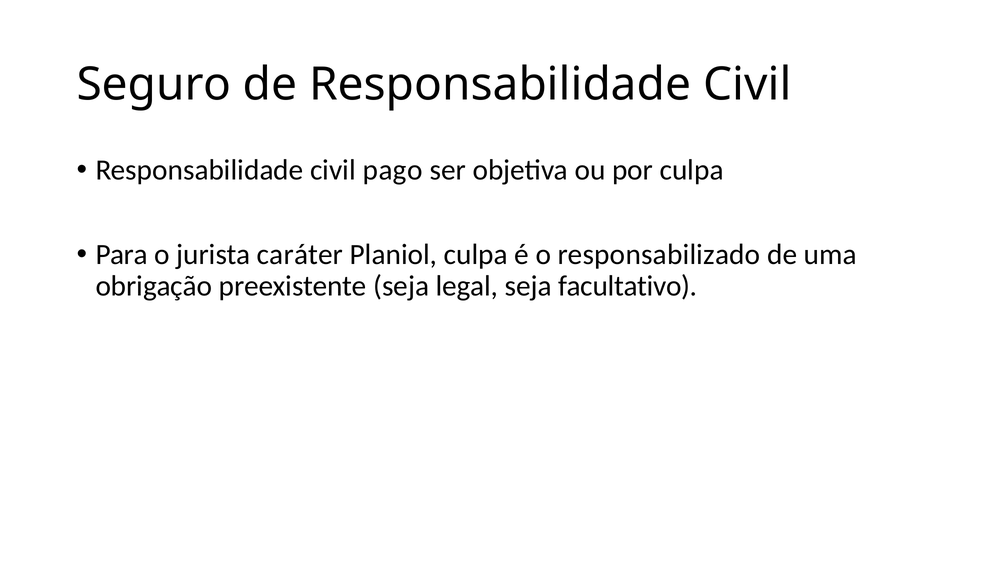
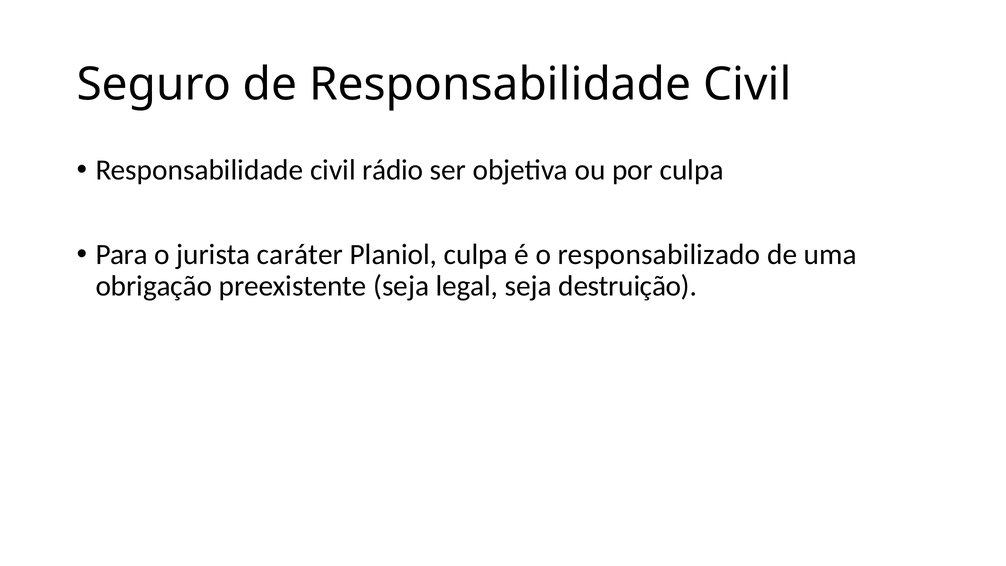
pago: pago -> rádio
facultativo: facultativo -> destruição
